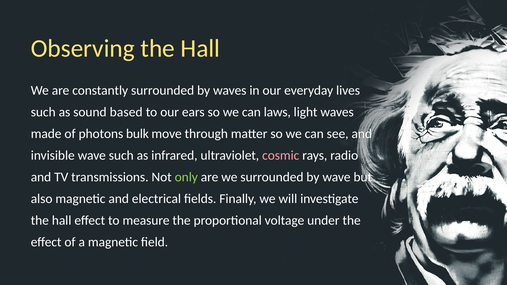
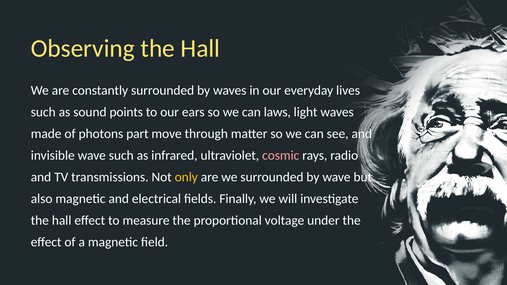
based: based -> points
bulk: bulk -> part
only colour: light green -> yellow
